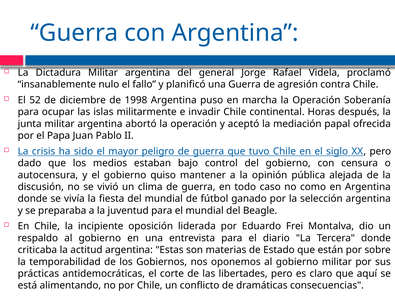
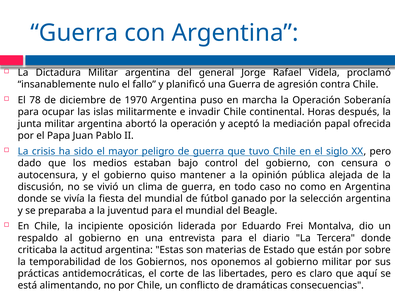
52: 52 -> 78
1998: 1998 -> 1970
